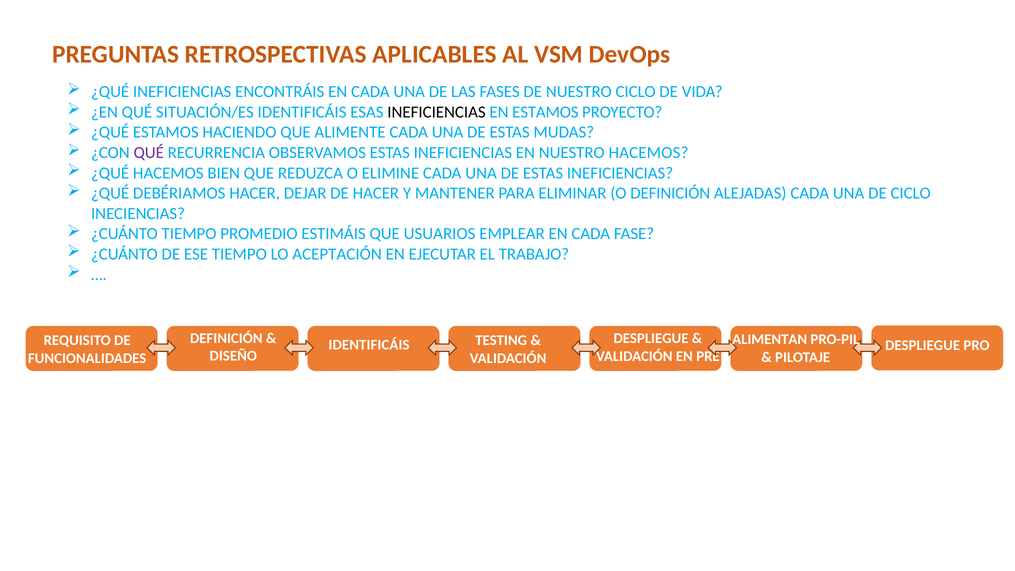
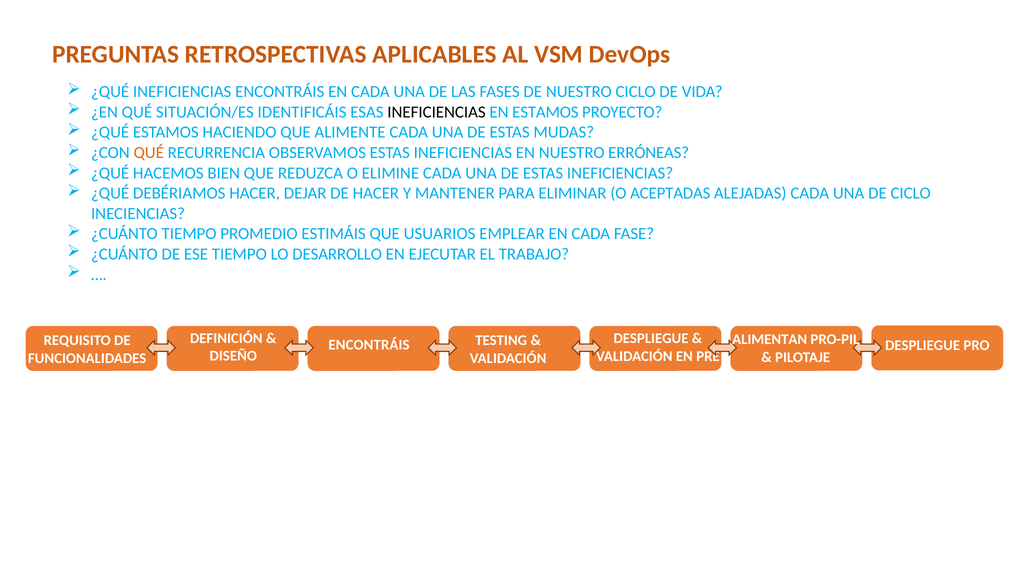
QUÉ at (149, 153) colour: purple -> orange
NUESTRO HACEMOS: HACEMOS -> ERRÓNEAS
O DEFINICIÓN: DEFINICIÓN -> ACEPTADAS
ACEPTACIÓN: ACEPTACIÓN -> DESARROLLO
IDENTIFICÁIS at (369, 345): IDENTIFICÁIS -> ENCONTRÁIS
